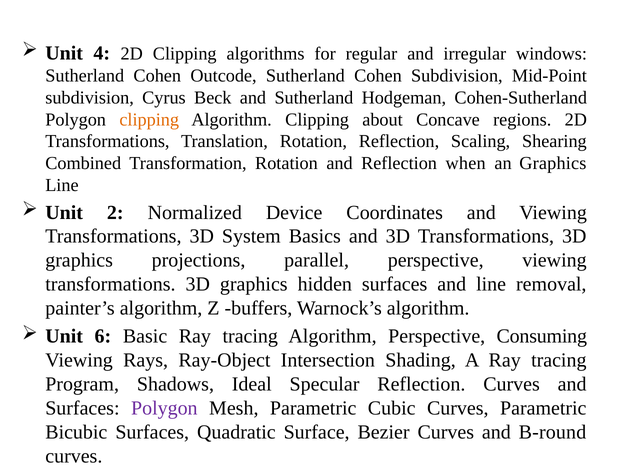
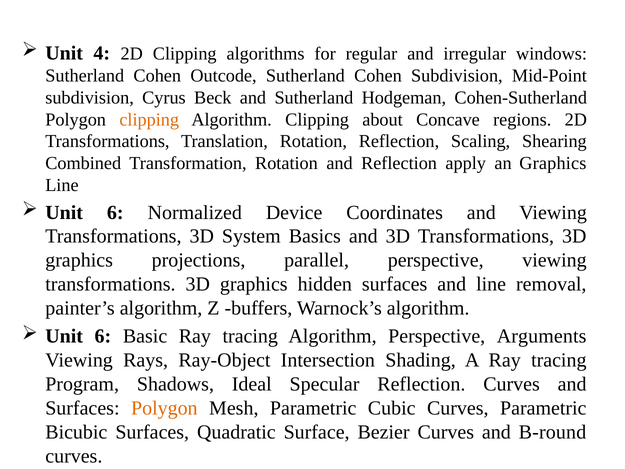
when: when -> apply
2 at (115, 212): 2 -> 6
Consuming: Consuming -> Arguments
Polygon at (164, 408) colour: purple -> orange
